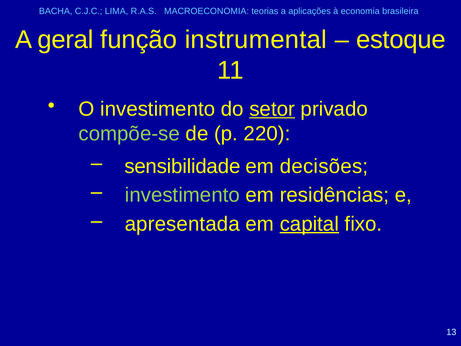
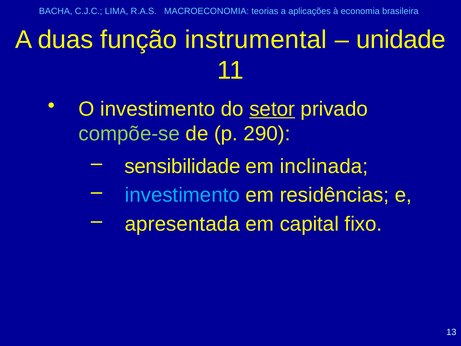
geral: geral -> duas
estoque: estoque -> unidade
220: 220 -> 290
decisões: decisões -> inclinada
investimento at (182, 195) colour: light green -> light blue
capital underline: present -> none
